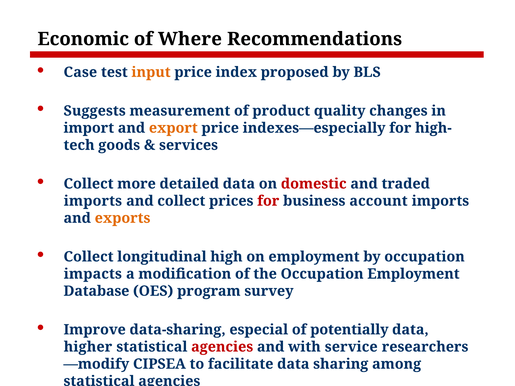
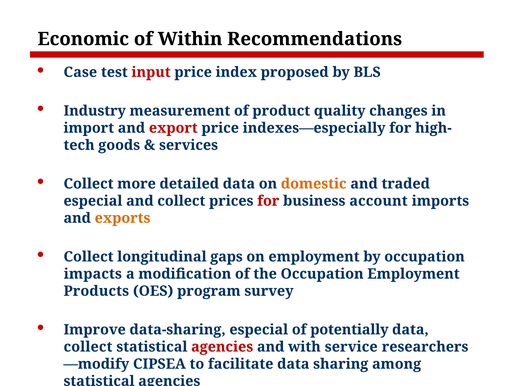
Where: Where -> Within
input colour: orange -> red
Suggests: Suggests -> Industry
export colour: orange -> red
domestic colour: red -> orange
imports at (93, 201): imports -> especial
high: high -> gaps
Database: Database -> Products
higher at (88, 347): higher -> collect
